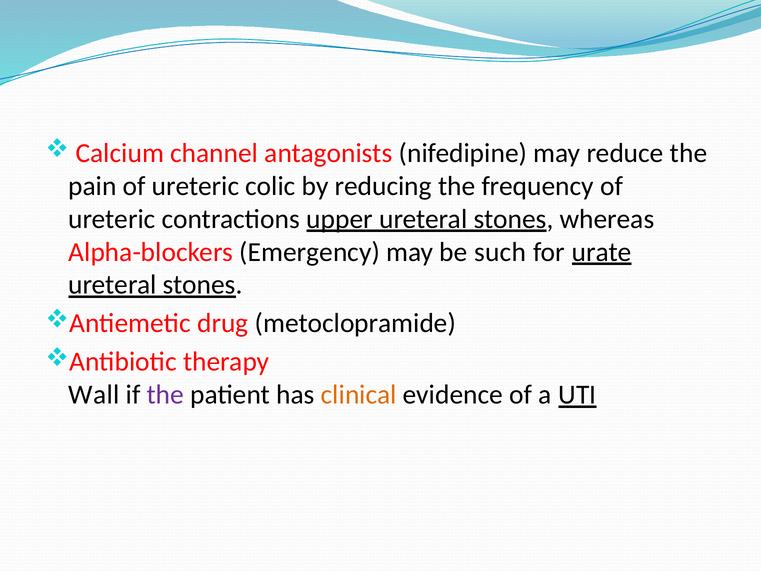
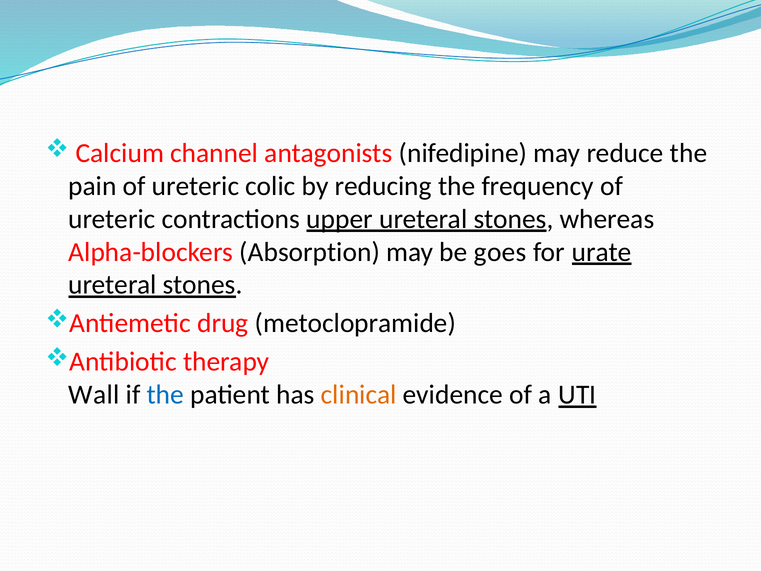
Emergency: Emergency -> Absorption
such: such -> goes
the at (165, 395) colour: purple -> blue
